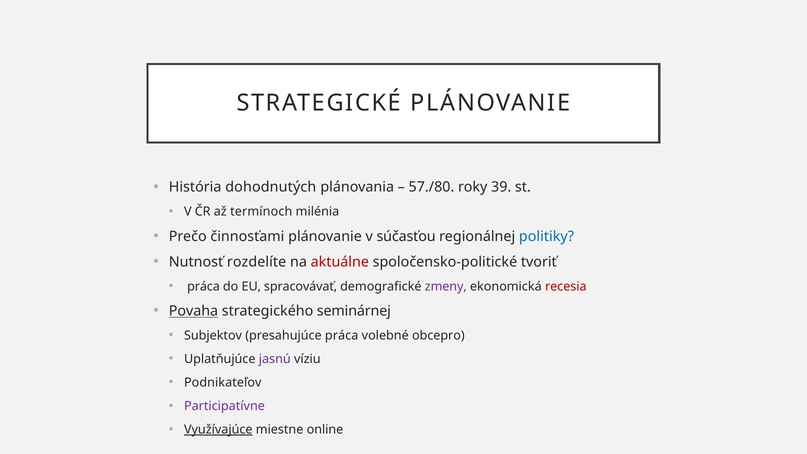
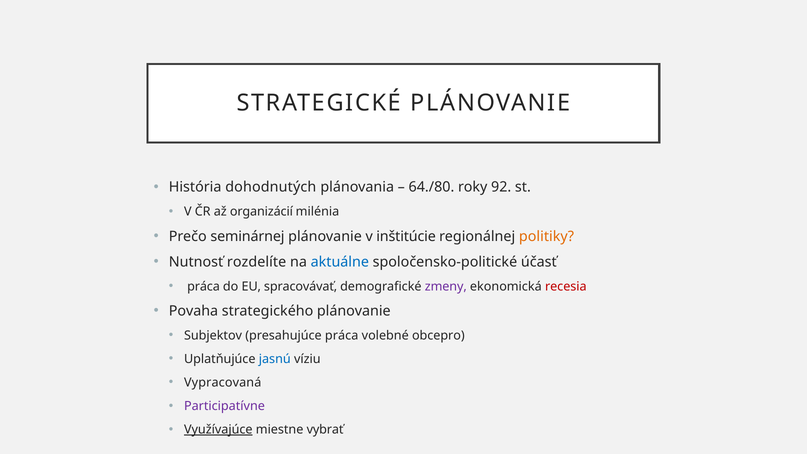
57./80: 57./80 -> 64./80
39: 39 -> 92
termínoch: termínoch -> organizácií
činnosťami: činnosťami -> seminárnej
súčasťou: súčasťou -> inštitúcie
politiky colour: blue -> orange
aktuálne colour: red -> blue
tvoriť: tvoriť -> účasť
Povaha underline: present -> none
strategického seminárnej: seminárnej -> plánovanie
jasnú colour: purple -> blue
Podnikateľov: Podnikateľov -> Vypracovaná
online: online -> vybrať
